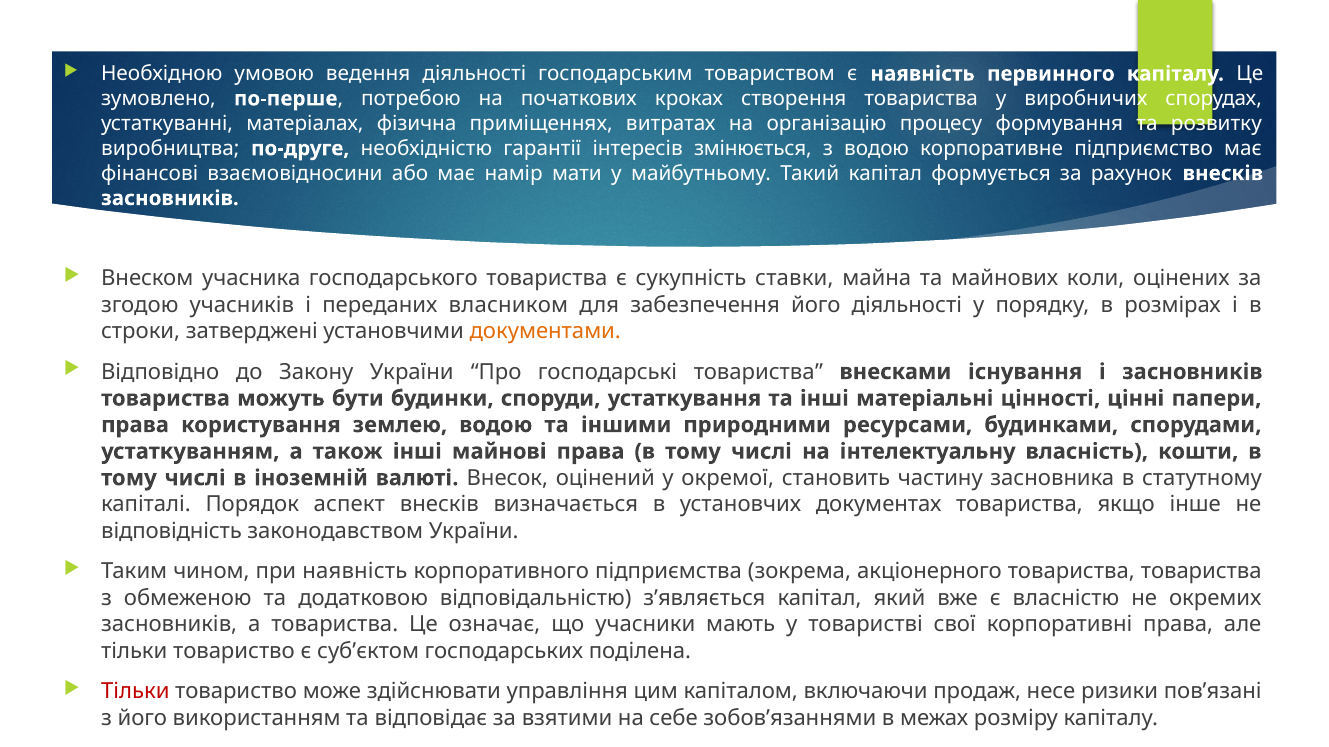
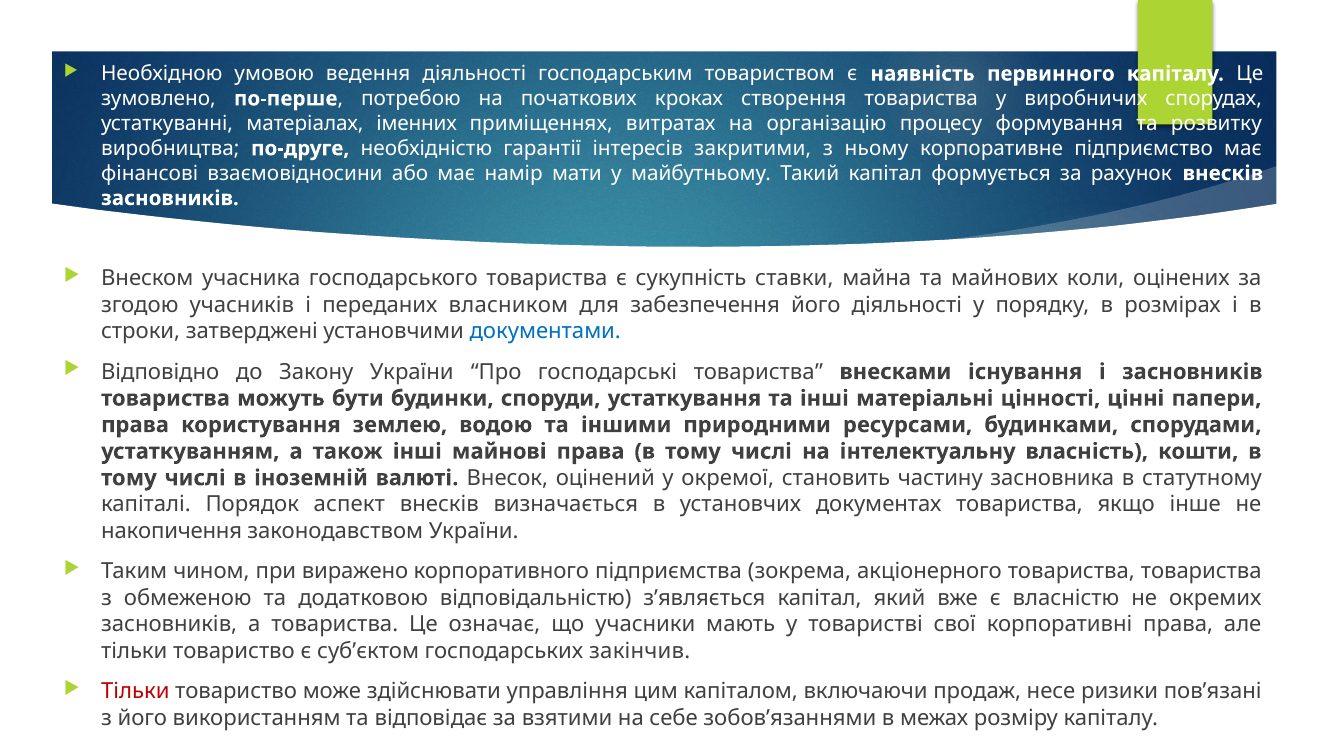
фізична: фізична -> іменних
змінюється: змінюється -> закритими
з водою: водою -> ньому
документами colour: orange -> blue
відповідність: відповідність -> накопичення
при наявність: наявність -> виражено
поділена: поділена -> закінчив
